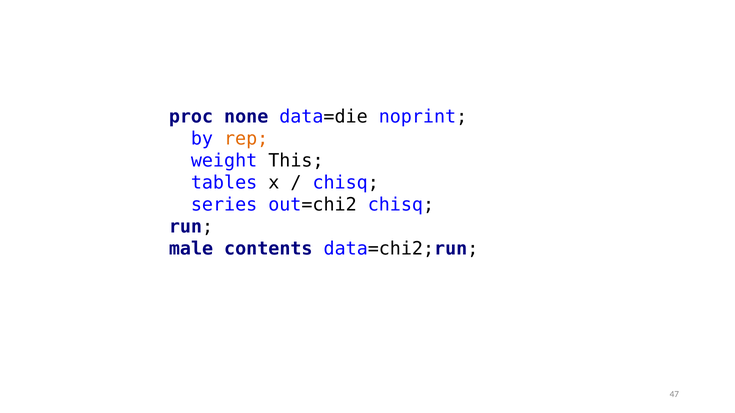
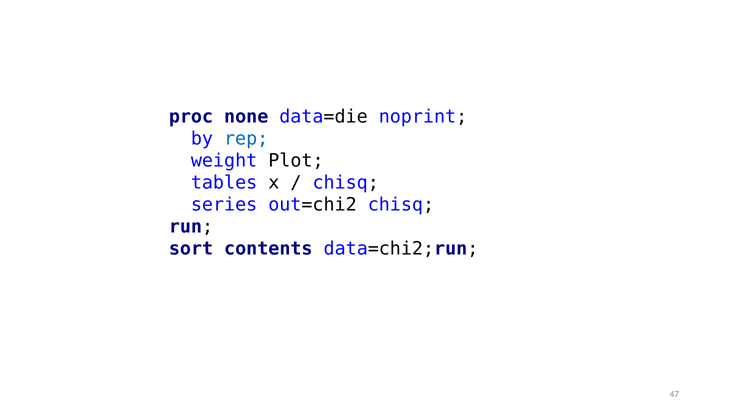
rep colour: orange -> blue
This: This -> Plot
male: male -> sort
